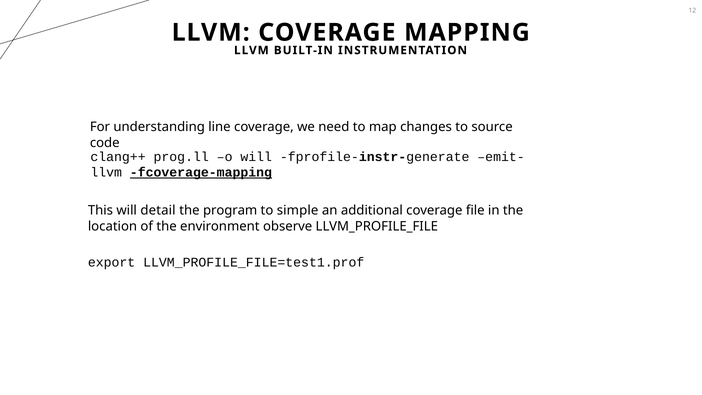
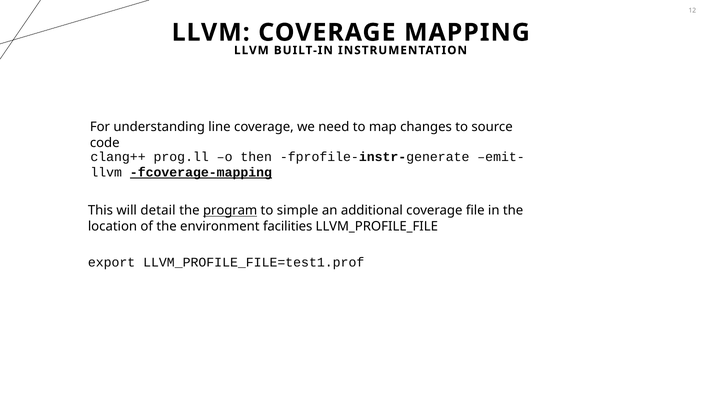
o will: will -> then
program underline: none -> present
observe: observe -> facilities
